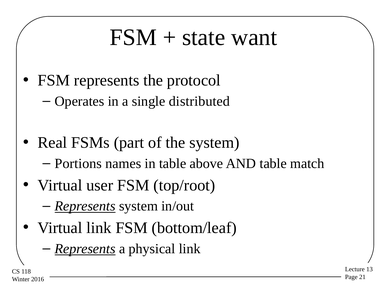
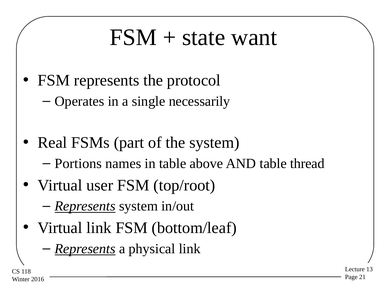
distributed: distributed -> necessarily
match: match -> thread
